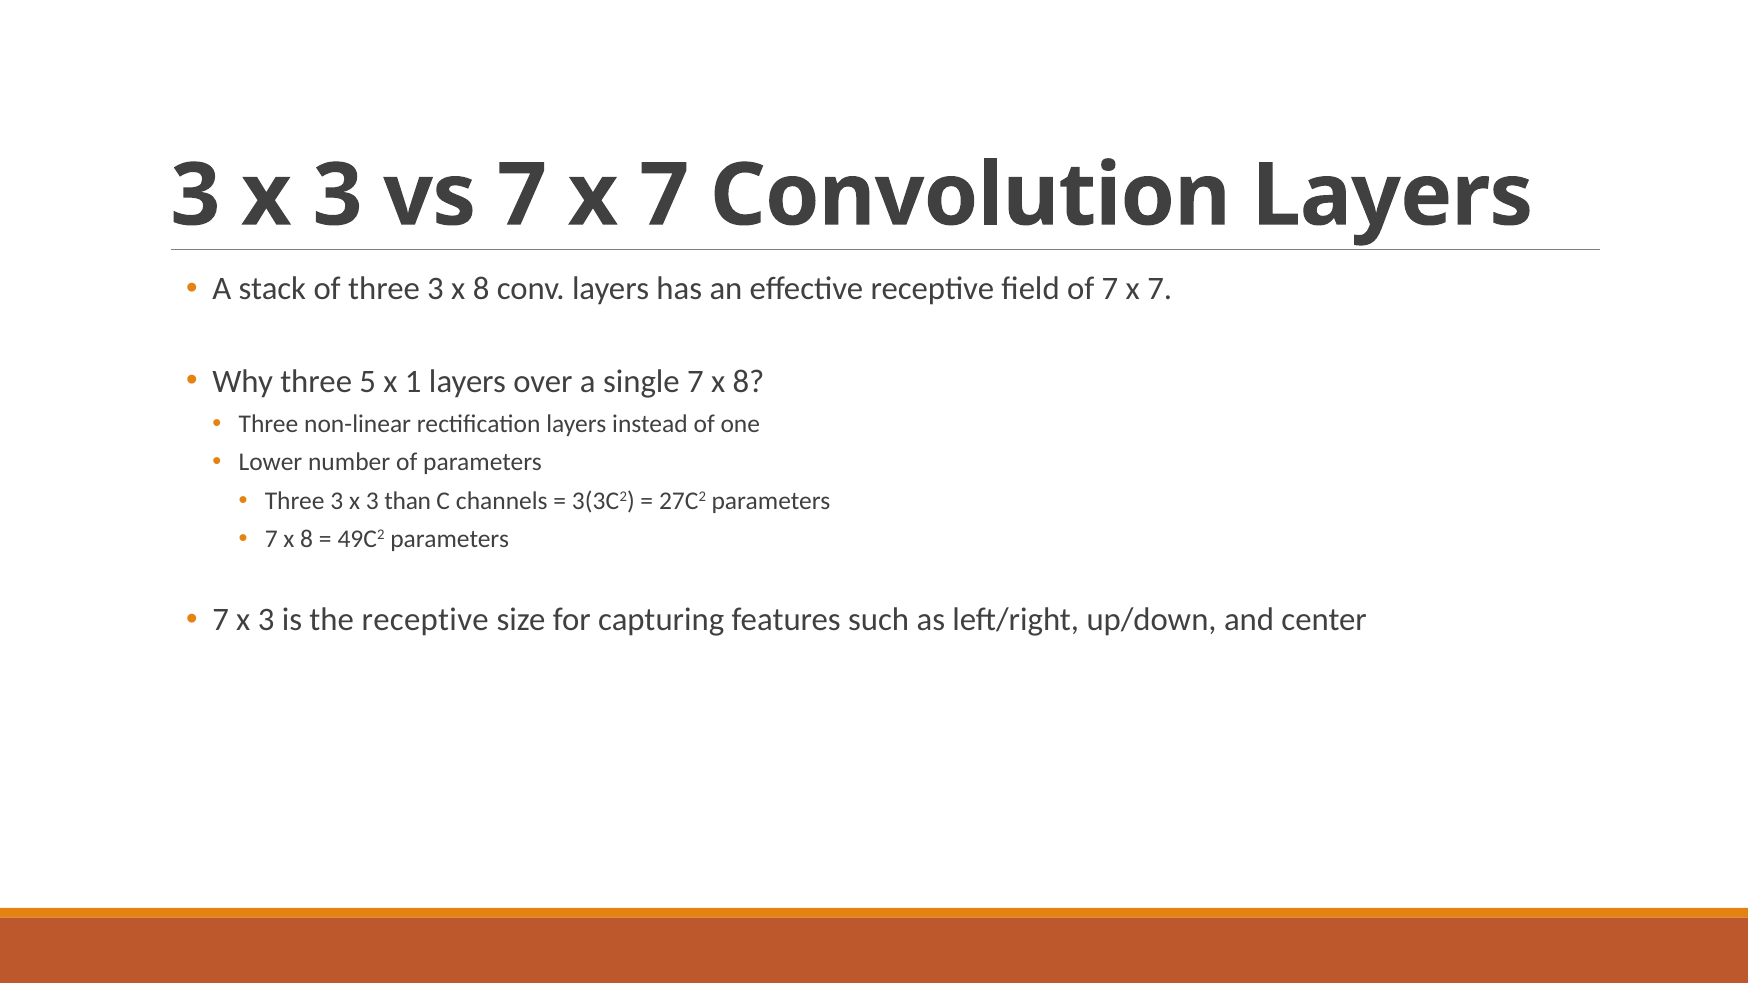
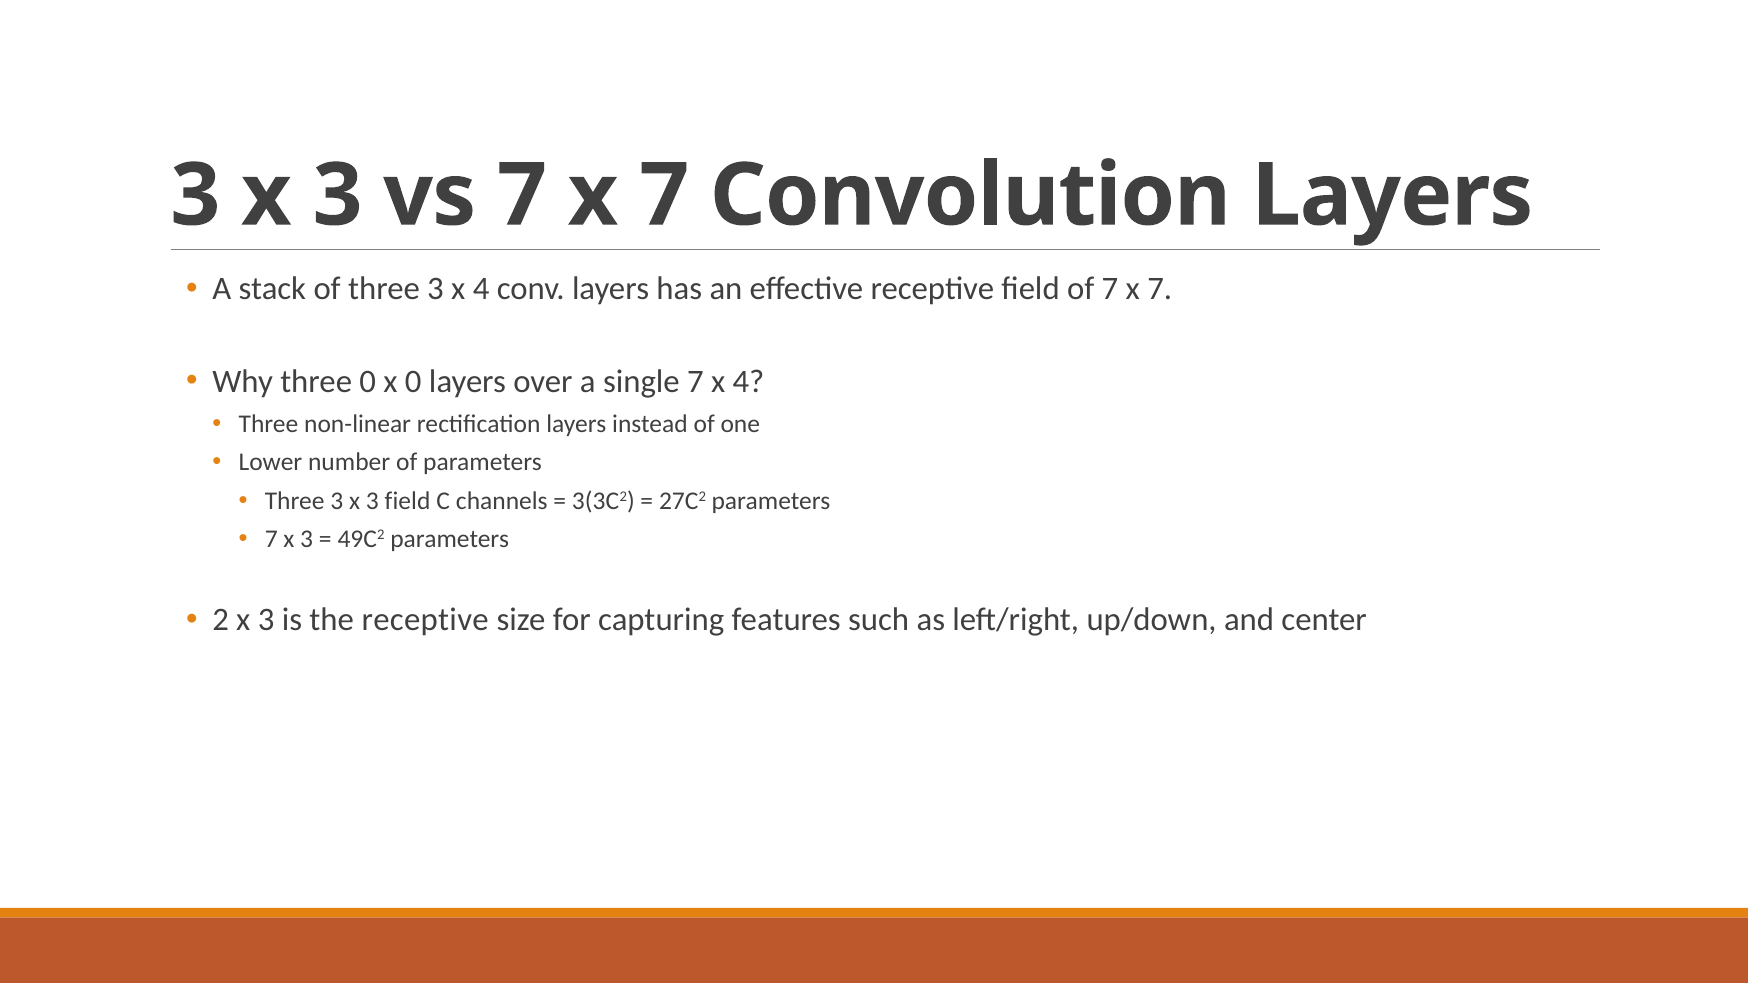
3 x 8: 8 -> 4
three 5: 5 -> 0
x 1: 1 -> 0
single 7 x 8: 8 -> 4
3 than: than -> field
8 at (307, 539): 8 -> 3
7 at (221, 620): 7 -> 2
